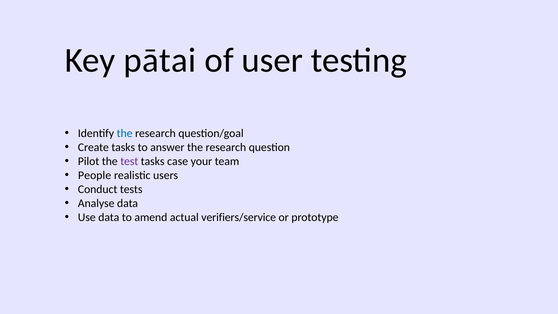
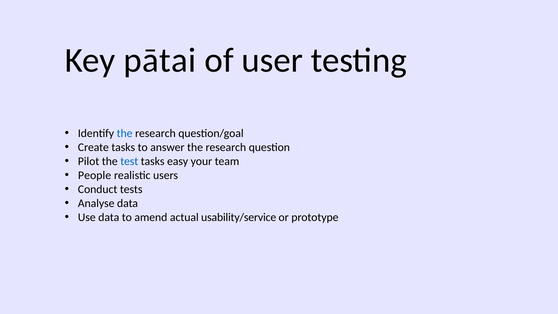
test colour: purple -> blue
case: case -> easy
verifiers/service: verifiers/service -> usability/service
